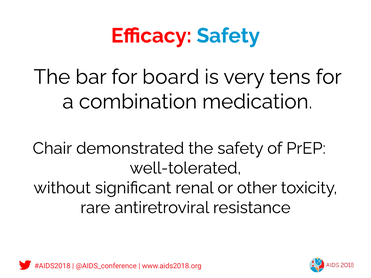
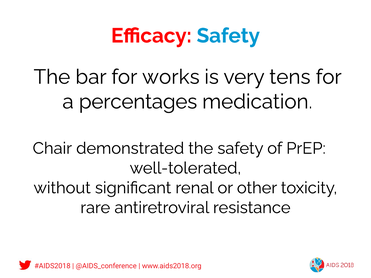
board: board -> works
combination: combination -> percentages
